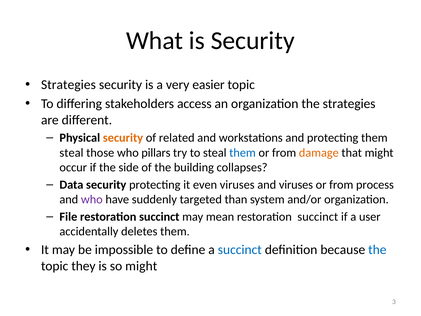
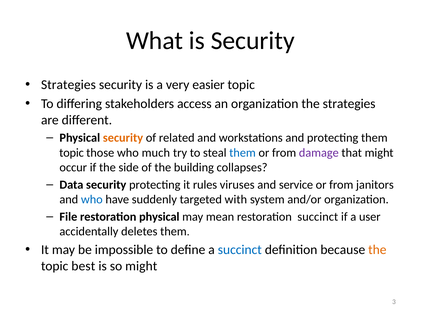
steal at (71, 152): steal -> topic
pillars: pillars -> much
damage colour: orange -> purple
even: even -> rules
and viruses: viruses -> service
process: process -> janitors
who at (92, 199) colour: purple -> blue
than: than -> with
File restoration succinct: succinct -> physical
the at (377, 250) colour: blue -> orange
they: they -> best
